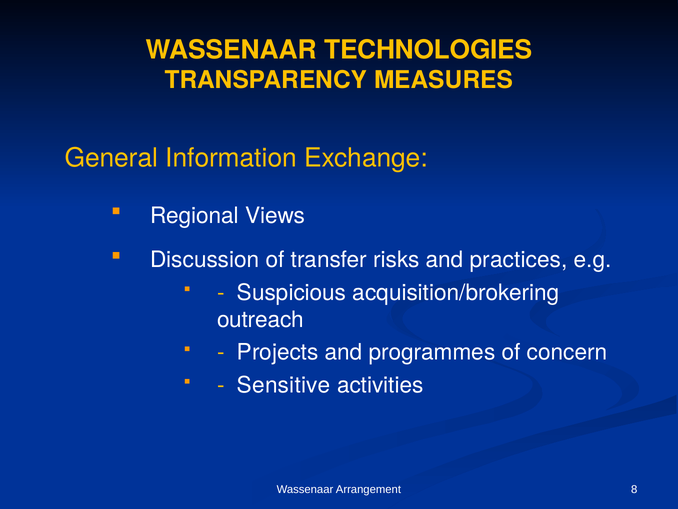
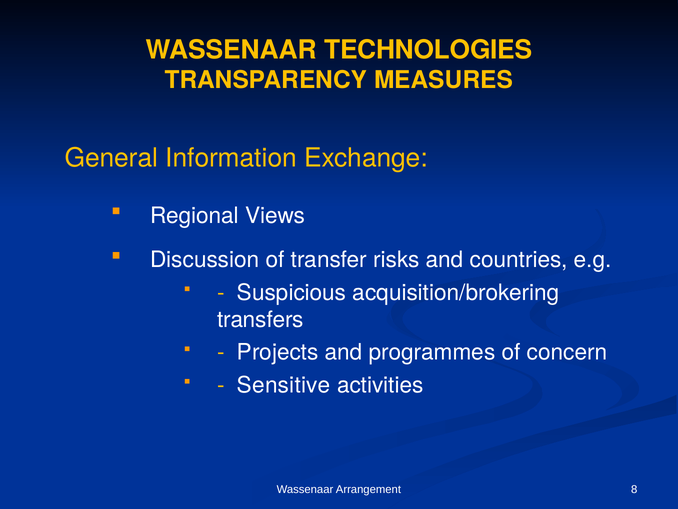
practices: practices -> countries
outreach: outreach -> transfers
